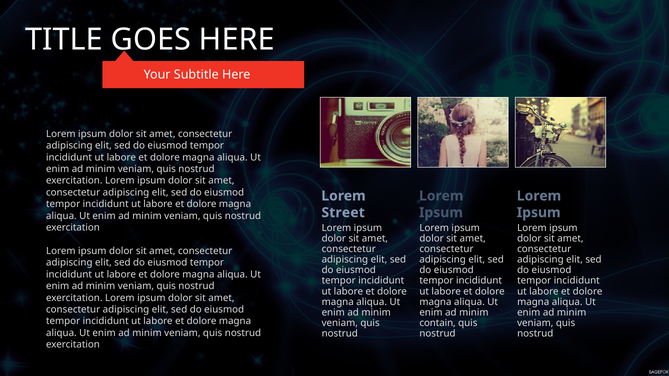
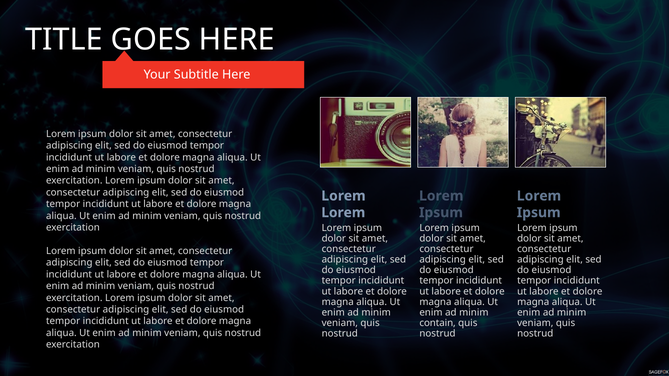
Street at (343, 213): Street -> Lorem
